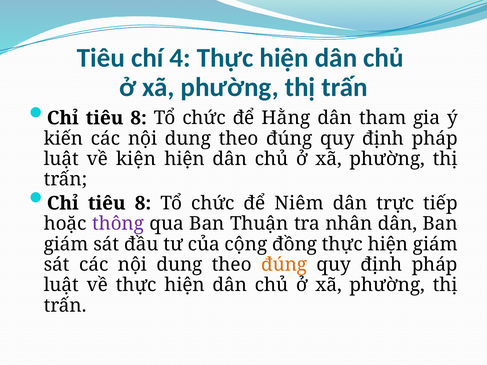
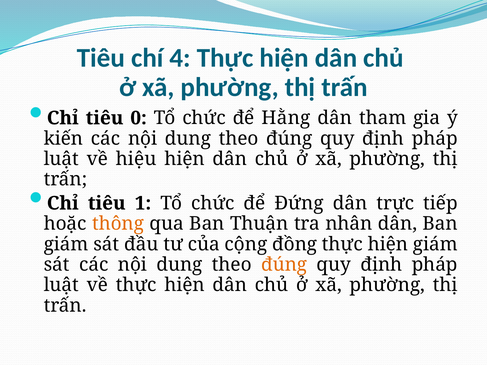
8 at (139, 118): 8 -> 0
kiện: kiện -> hiệu
8 at (143, 203): 8 -> 1
Niêm: Niêm -> Đứng
thông colour: purple -> orange
